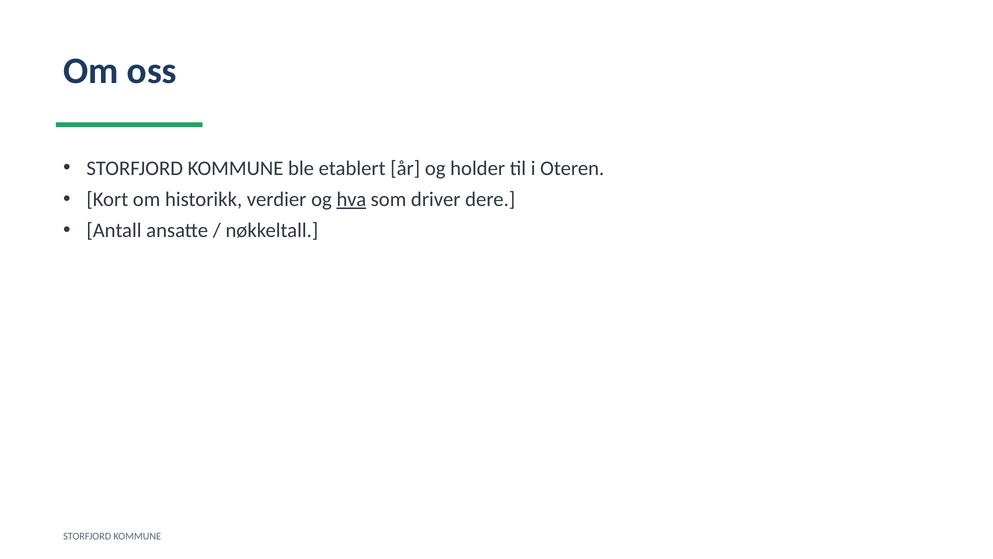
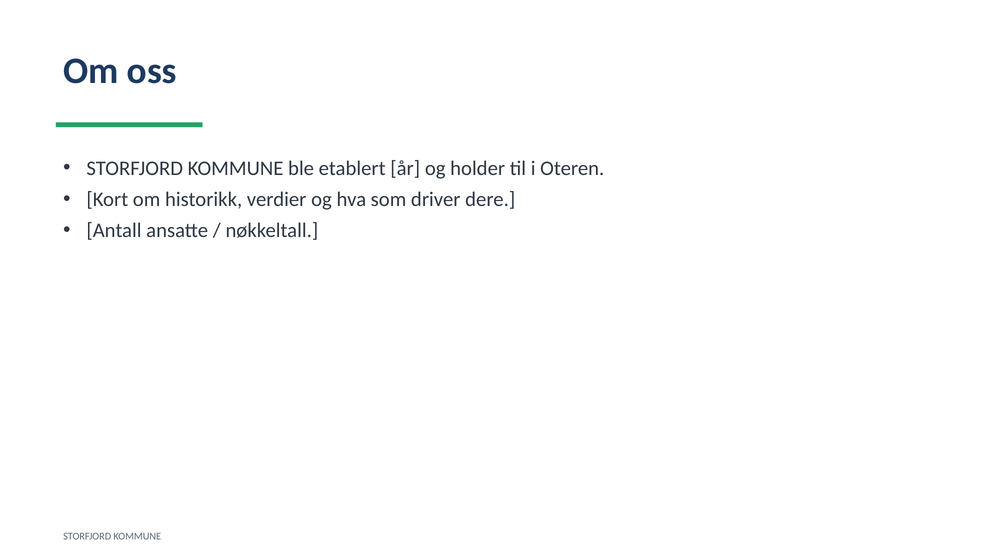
hva underline: present -> none
